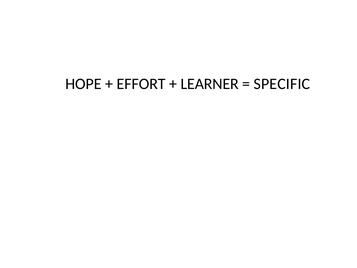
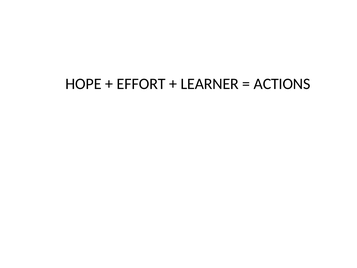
SPECIFIC: SPECIFIC -> ACTIONS
